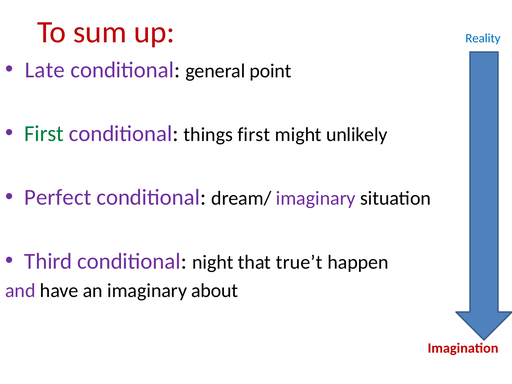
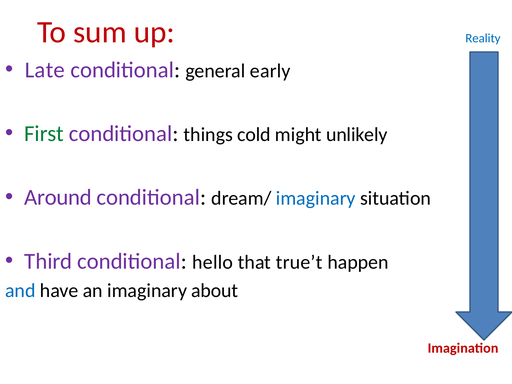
point: point -> early
things first: first -> cold
Perfect: Perfect -> Around
imaginary at (316, 198) colour: purple -> blue
night: night -> hello
and colour: purple -> blue
